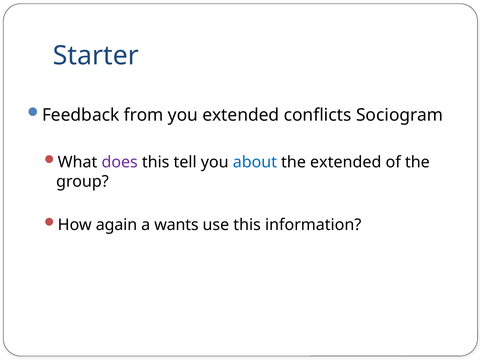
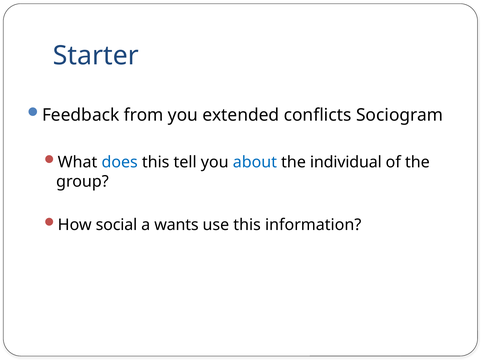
does colour: purple -> blue
the extended: extended -> individual
again: again -> social
